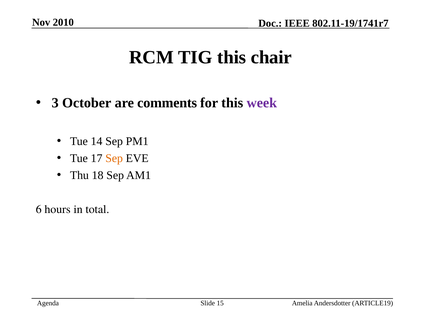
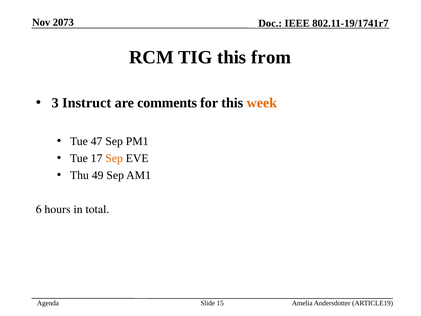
2010: 2010 -> 2073
chair: chair -> from
October: October -> Instruct
week colour: purple -> orange
14: 14 -> 47
18: 18 -> 49
